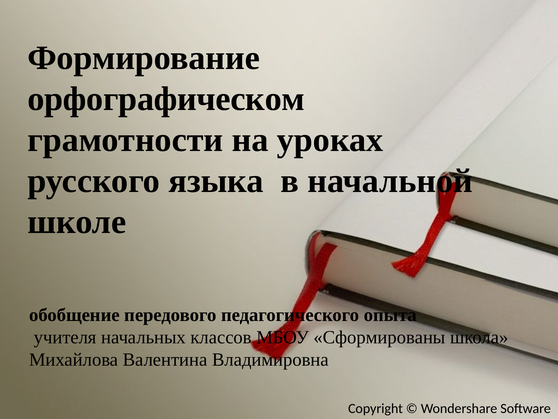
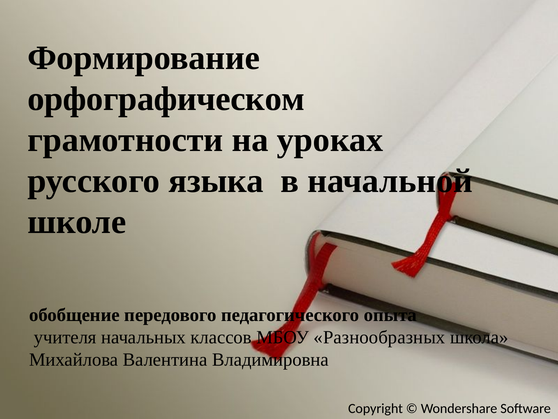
Сформированы: Сформированы -> Разнообразных
